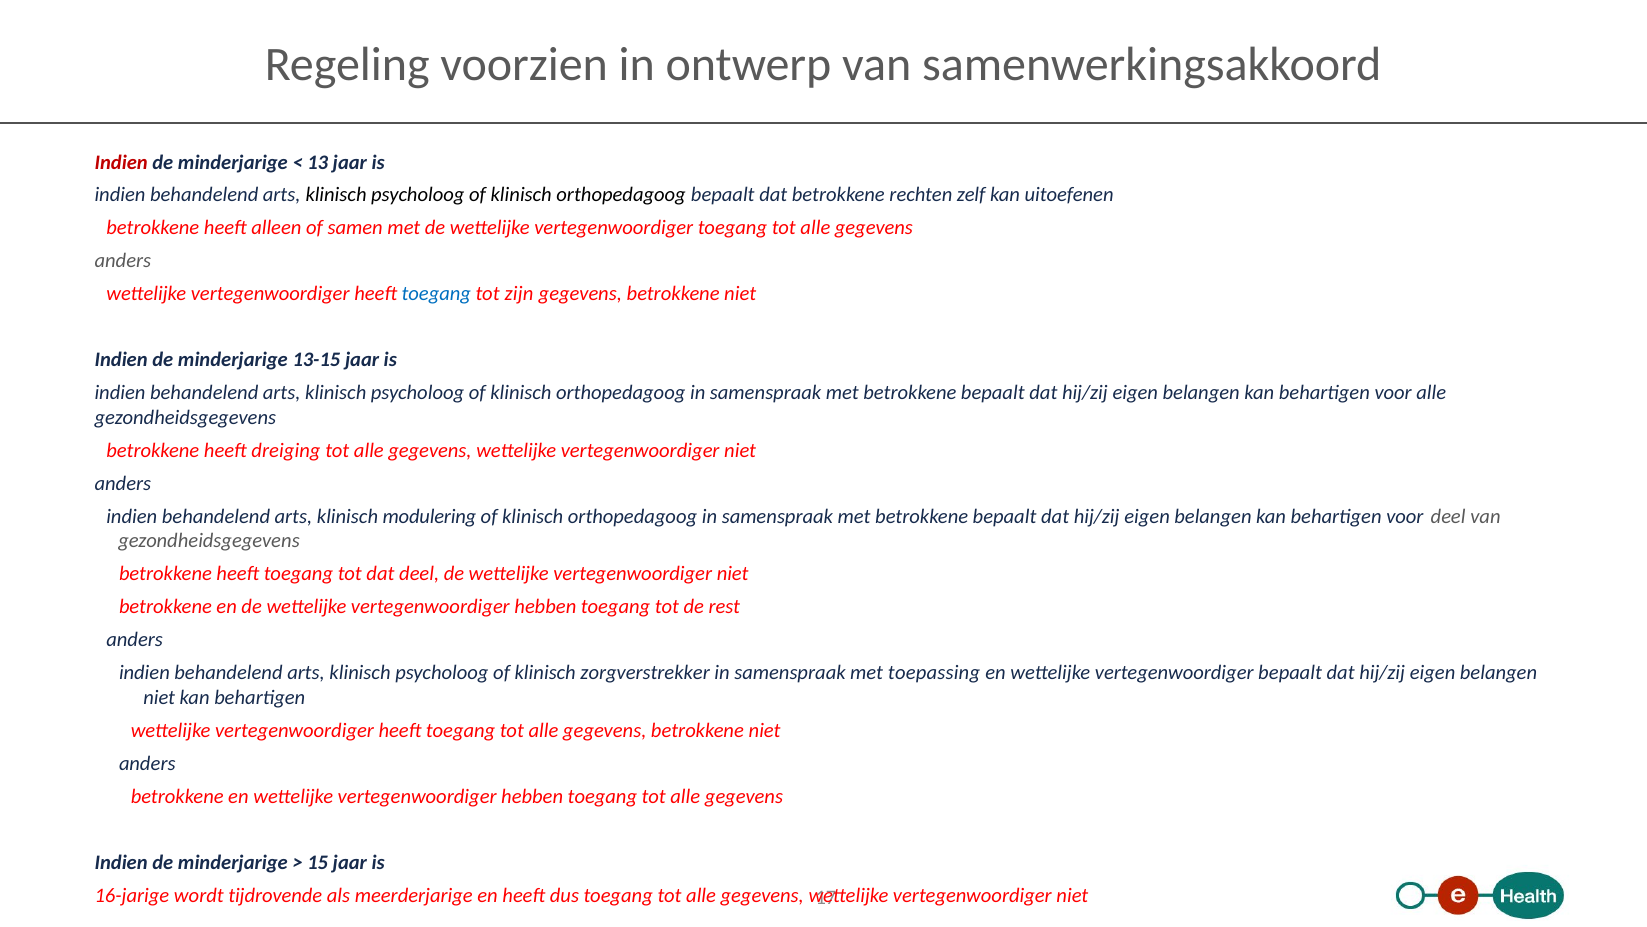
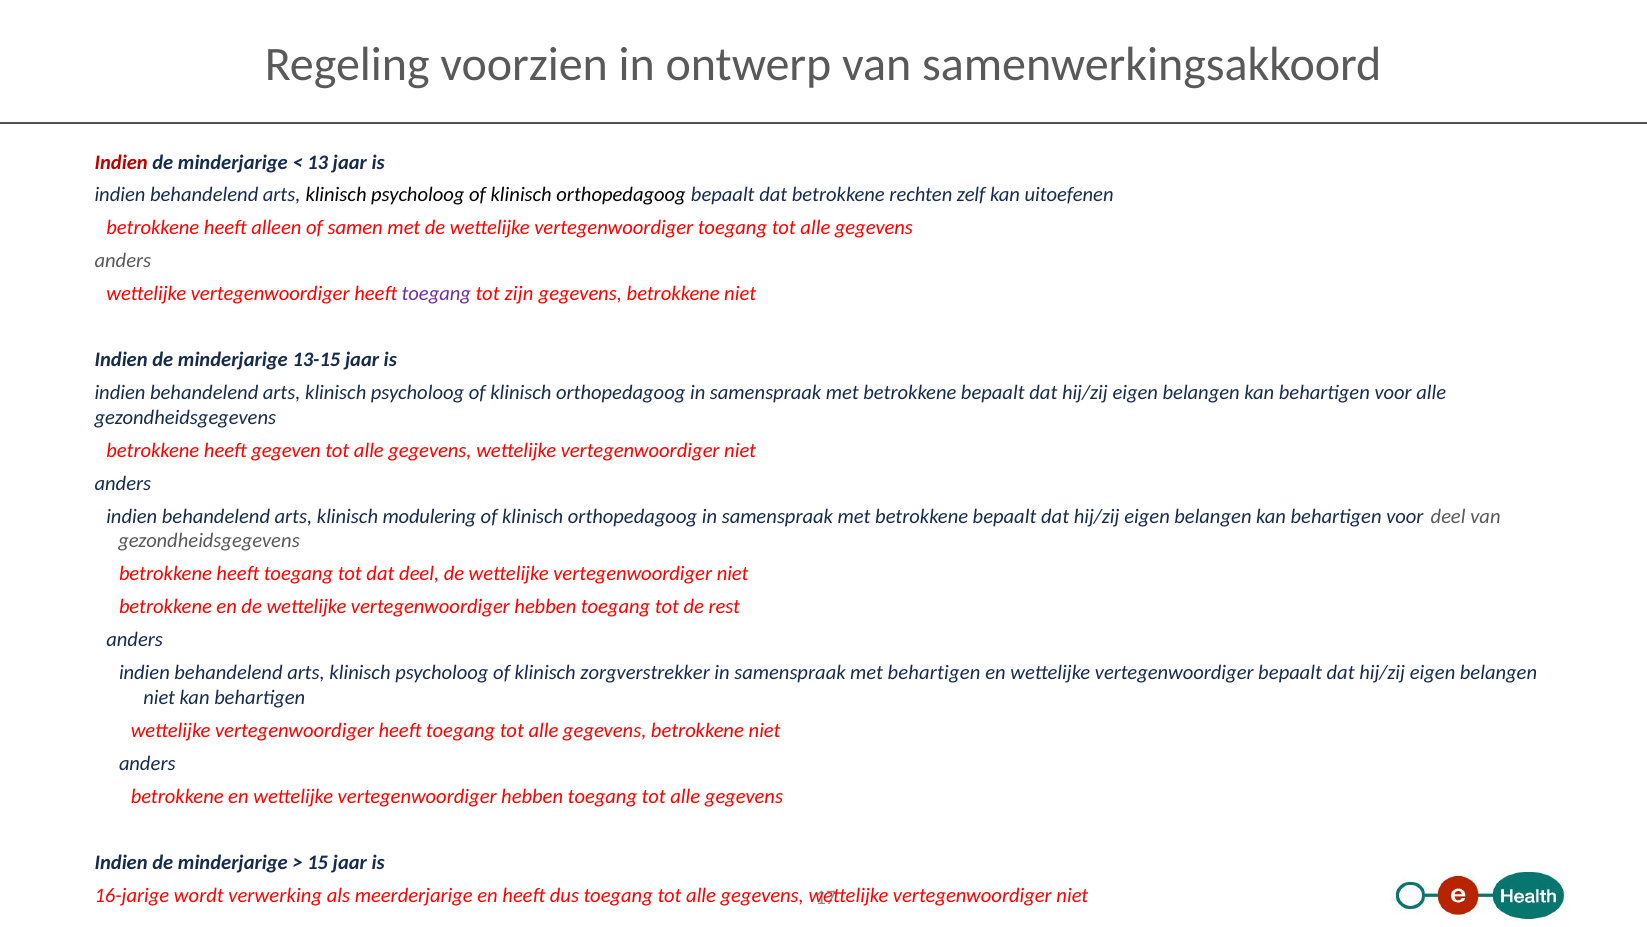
toegang at (436, 294) colour: blue -> purple
dreiging: dreiging -> gegeven
met toepassing: toepassing -> behartigen
tijdrovende: tijdrovende -> verwerking
